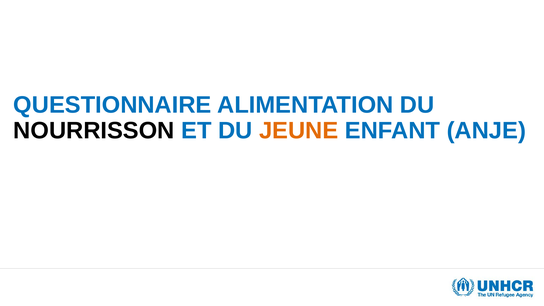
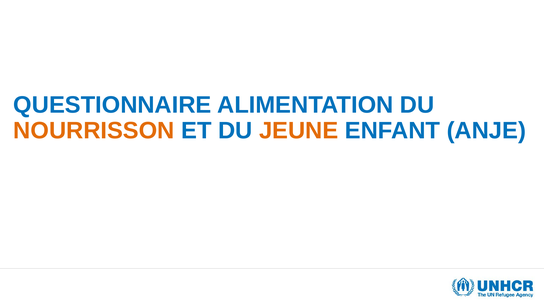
NOURRISSON colour: black -> orange
